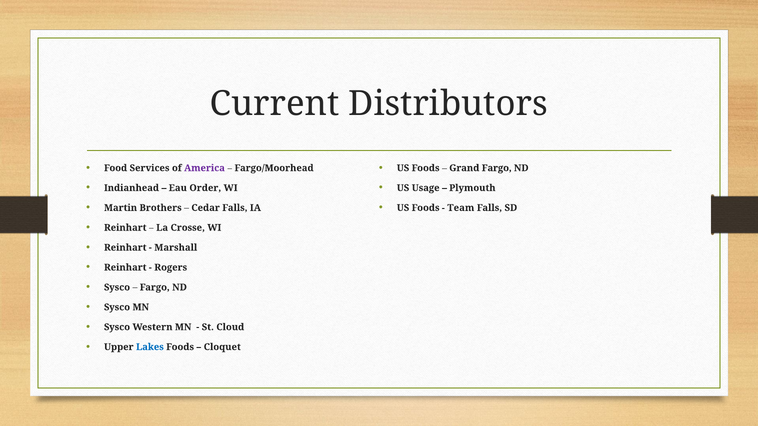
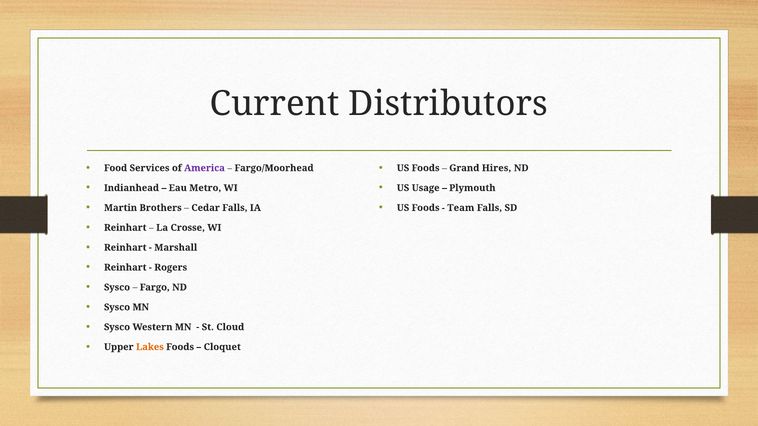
Grand Fargo: Fargo -> Hires
Order: Order -> Metro
Lakes colour: blue -> orange
